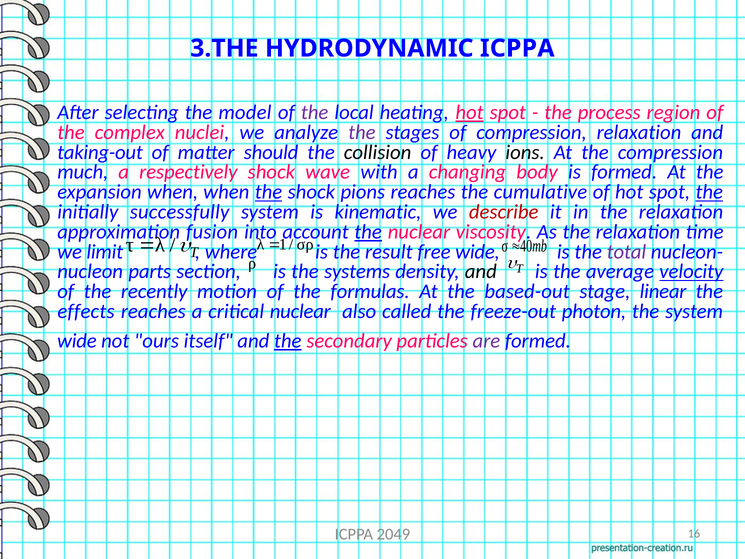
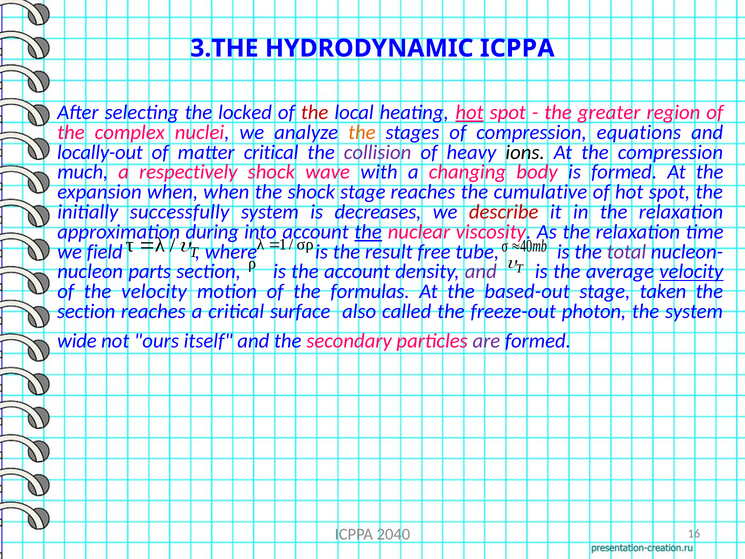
model: model -> locked
the at (315, 112) colour: purple -> red
process: process -> greater
the at (362, 132) colour: purple -> orange
compression relaxation: relaxation -> equations
taking-out: taking-out -> locally-out
matter should: should -> critical
collision colour: black -> purple
the at (269, 192) underline: present -> none
shock pions: pions -> stage
the at (709, 192) underline: present -> none
kinematic: kinematic -> decreases
fusion: fusion -> during
limit: limit -> field
free wide: wide -> tube
the systems: systems -> account
and at (481, 271) colour: black -> purple
the recently: recently -> velocity
linear: linear -> taken
effects at (86, 311): effects -> section
critical nuclear: nuclear -> surface
the at (288, 341) underline: present -> none
2049: 2049 -> 2040
